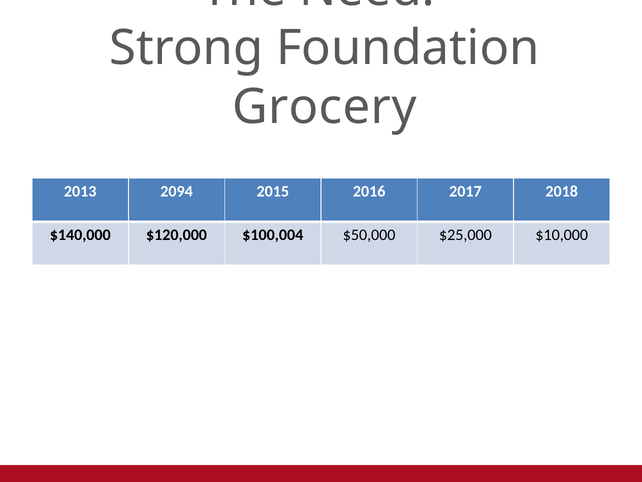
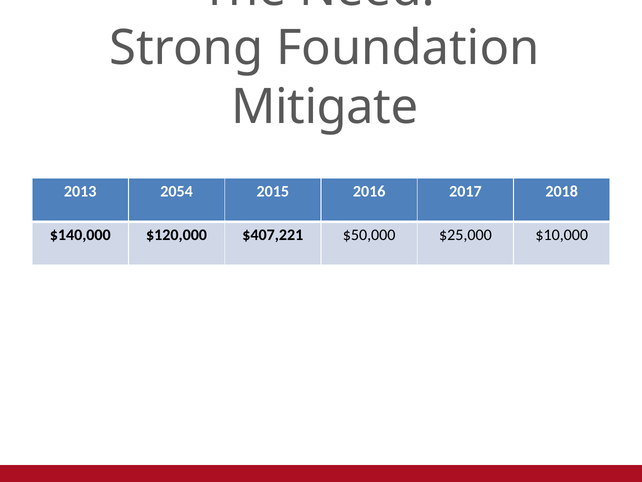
Grocery: Grocery -> Mitigate
2094: 2094 -> 2054
$100,004: $100,004 -> $407,221
